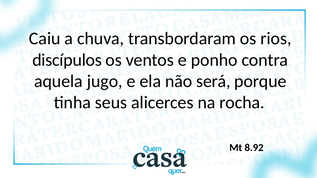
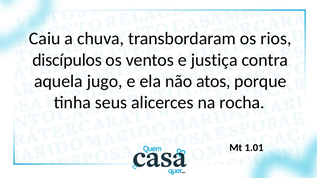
ponho: ponho -> justiça
será: será -> atos
8.92: 8.92 -> 1.01
